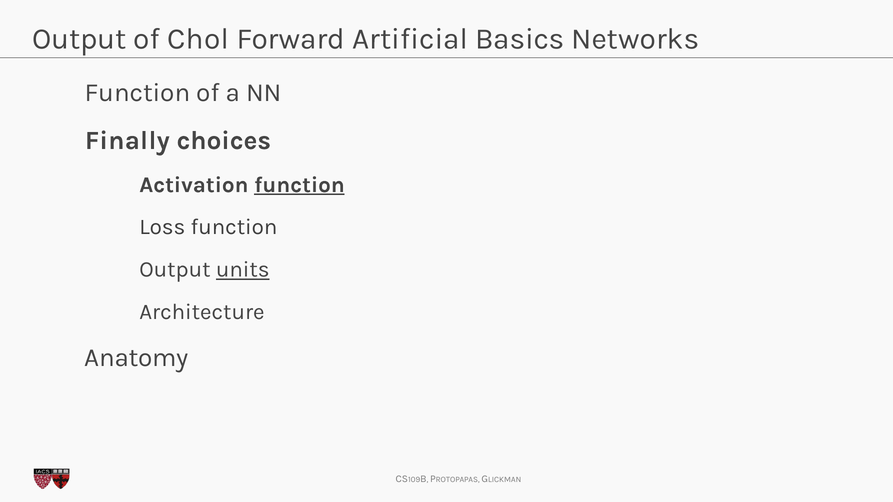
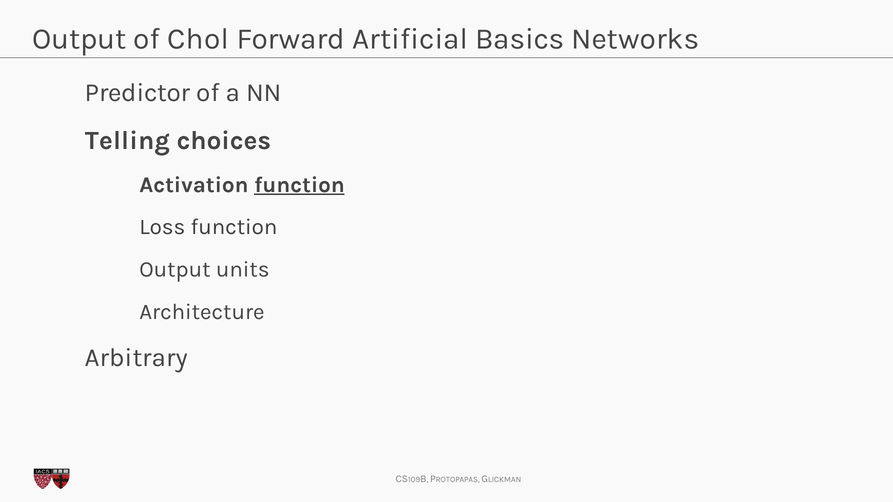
Function at (138, 93): Function -> Predictor
Finally: Finally -> Telling
units underline: present -> none
Anatomy: Anatomy -> Arbitrary
